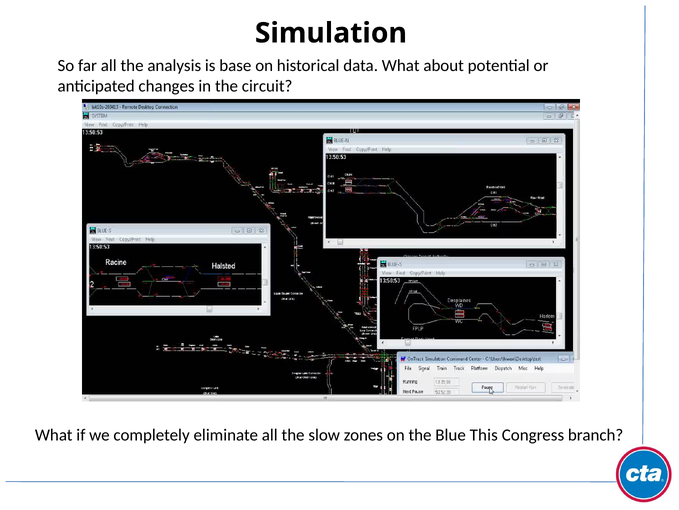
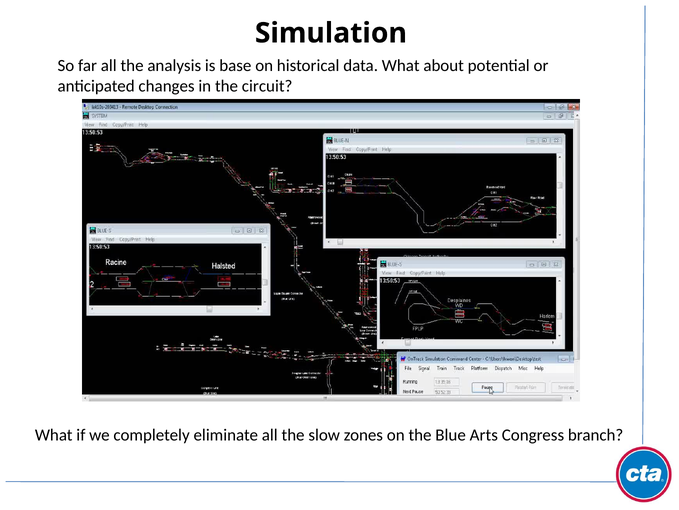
This: This -> Arts
